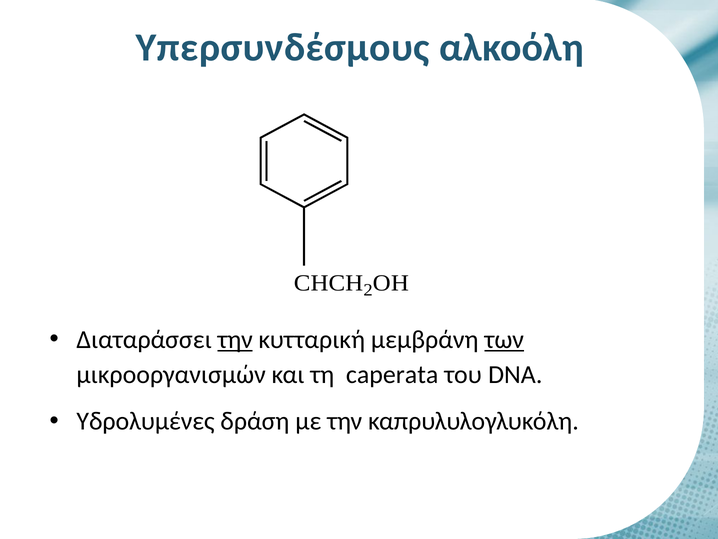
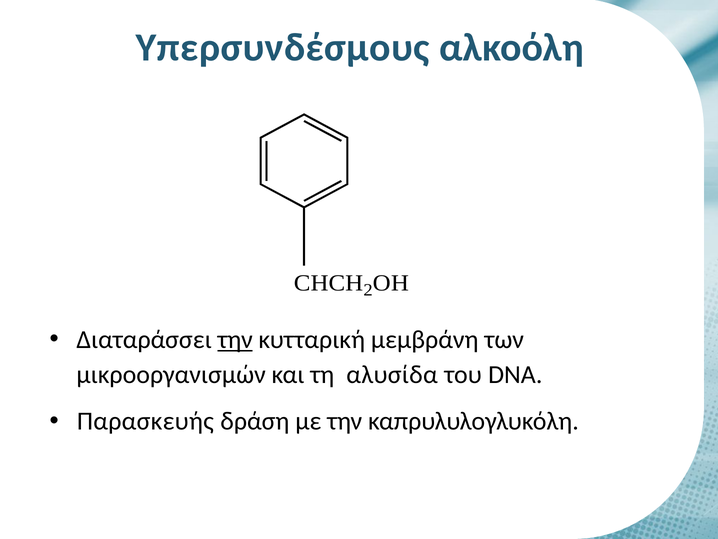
των underline: present -> none
caperata: caperata -> αλυσίδα
Υδρολυμένες: Υδρολυμένες -> Παρασκευής
